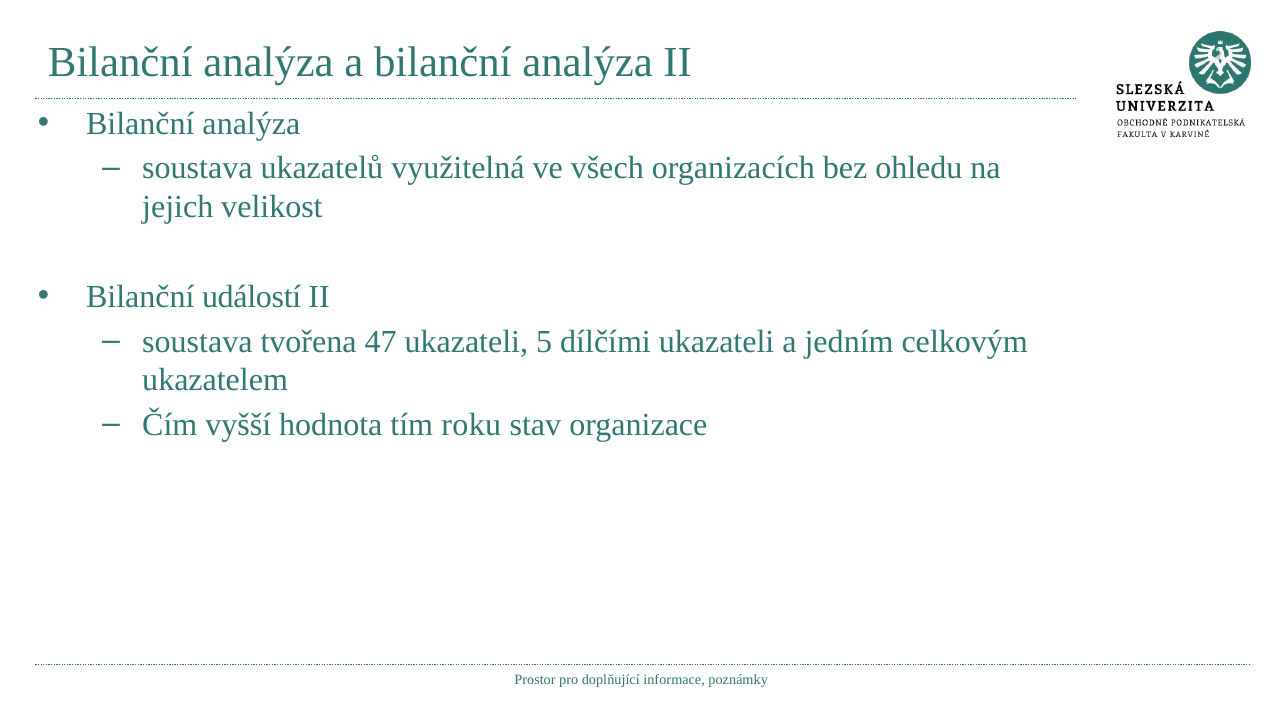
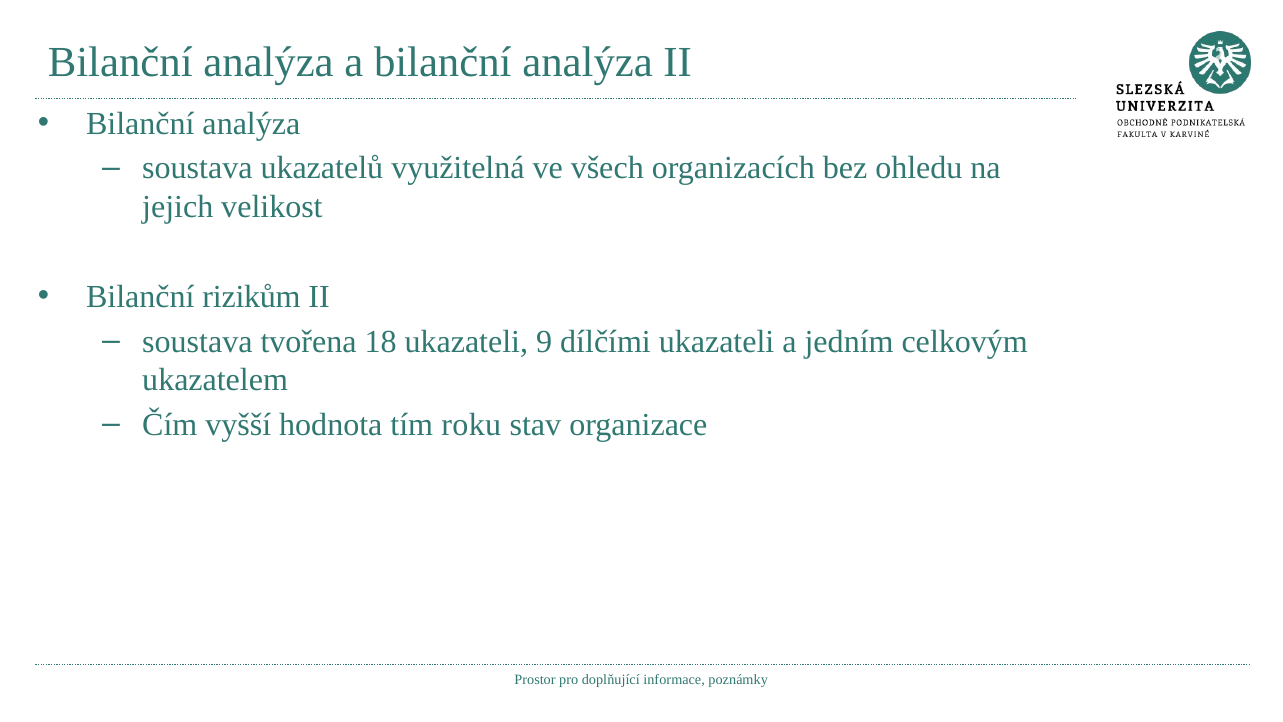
událostí: událostí -> rizikům
47: 47 -> 18
5: 5 -> 9
